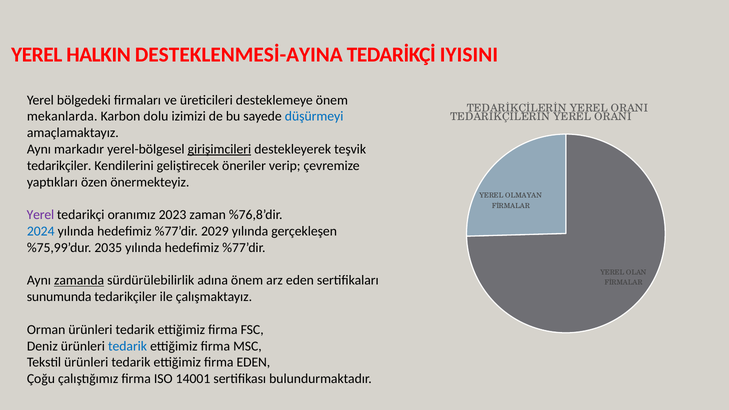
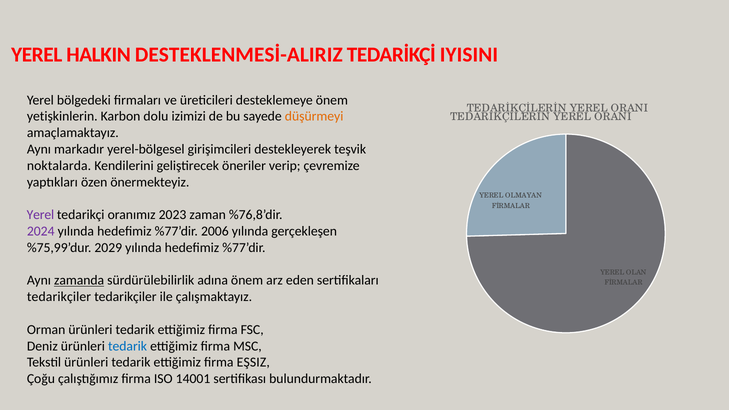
DESTEKLENMESİ-AYINA: DESTEKLENMESİ-AYINA -> DESTEKLENMESİ-ALIRIZ
mekanlarda: mekanlarda -> yetişkinlerin
düşürmeyi colour: blue -> orange
girişimcileri underline: present -> none
tedarikçiler at (59, 166): tedarikçiler -> noktalarda
2024 colour: blue -> purple
2029: 2029 -> 2006
2035: 2035 -> 2029
sunumunda at (59, 297): sunumunda -> tedarikçiler
firma EDEN: EDEN -> EŞSIZ
